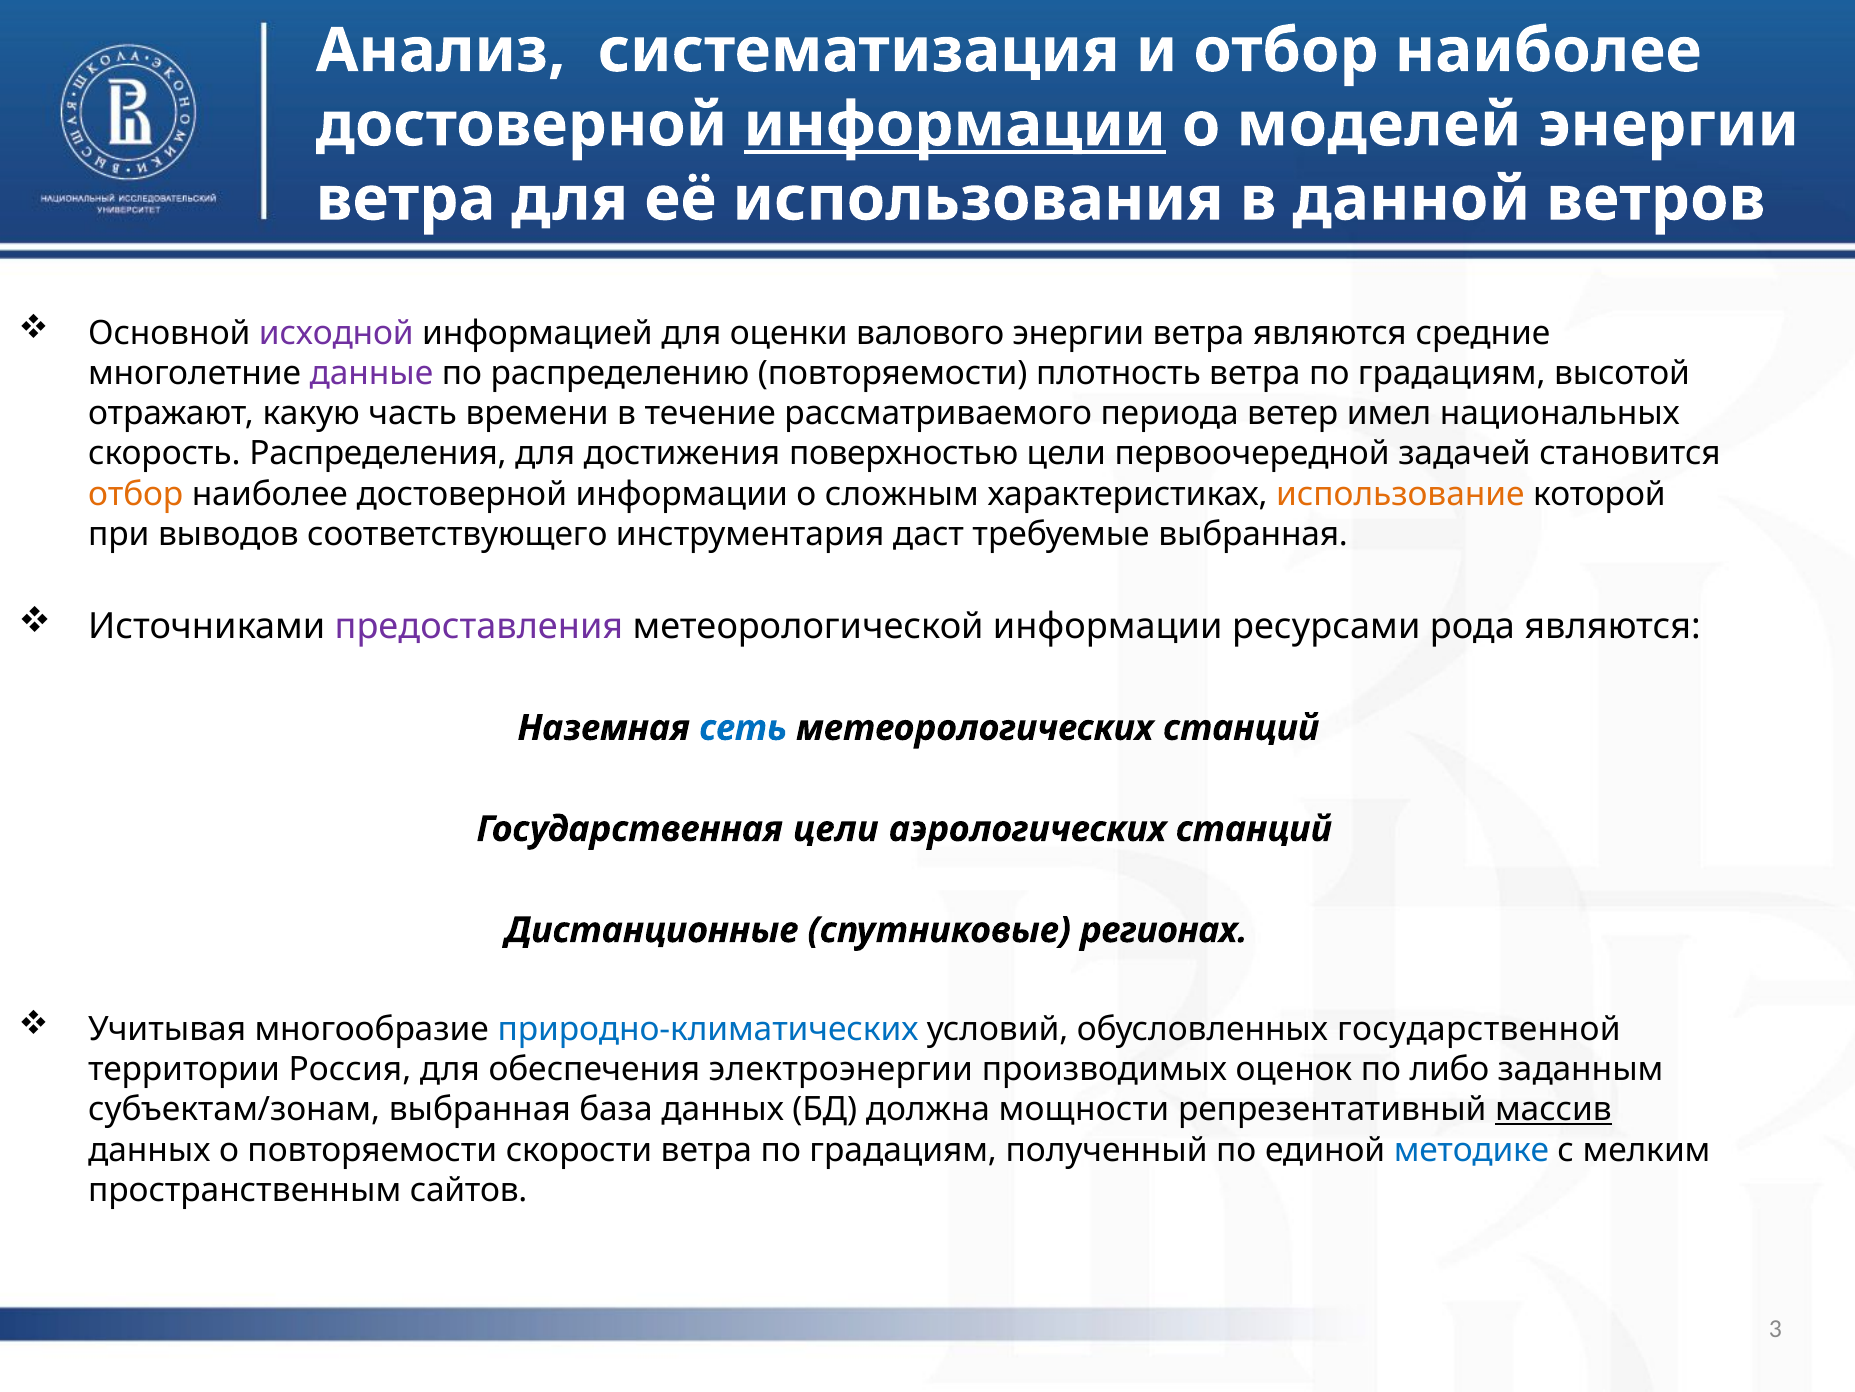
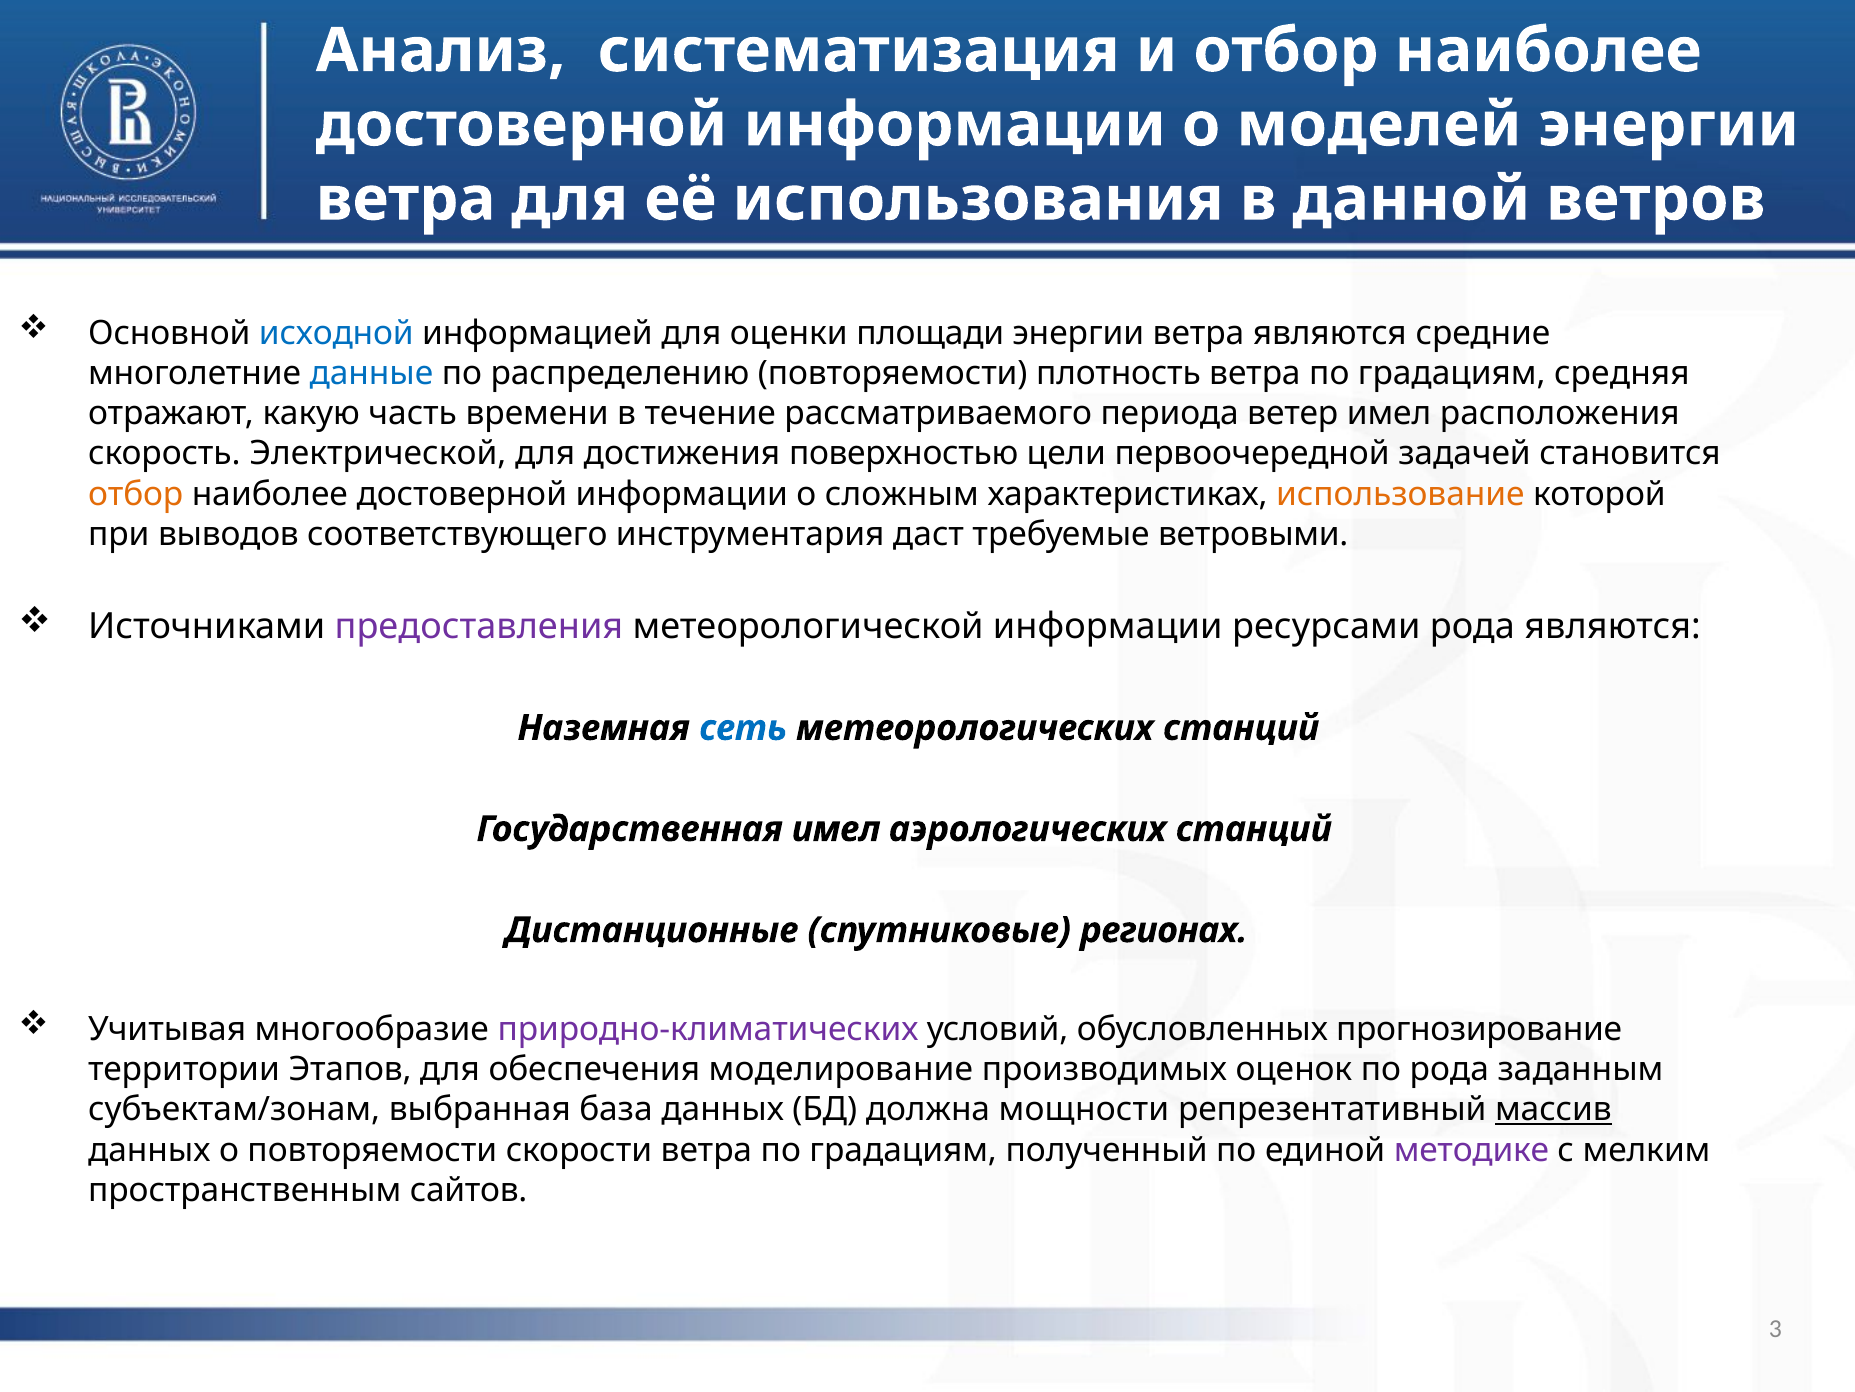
информации at (955, 125) underline: present -> none
исходной colour: purple -> blue
валового: валового -> площади
данные colour: purple -> blue
высотой: высотой -> средняя
национальных: национальных -> расположения
Распределения: Распределения -> Электрической
требуемые выбранная: выбранная -> ветровыми
Государственная цели: цели -> имел
природно-климатических colour: blue -> purple
государственной: государственной -> прогнозирование
Россия: Россия -> Этапов
электроэнергии: электроэнергии -> моделирование
по либо: либо -> рода
методике colour: blue -> purple
